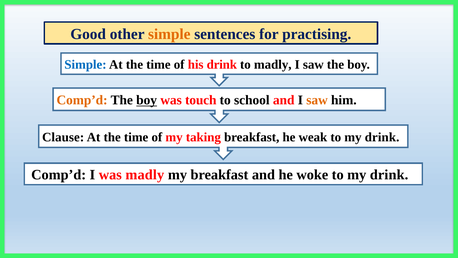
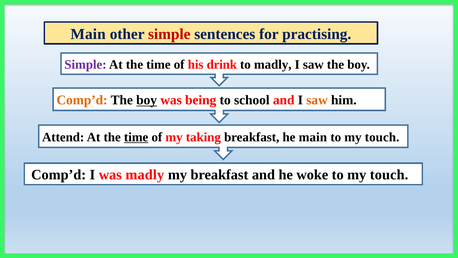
Good at (88, 34): Good -> Main
simple at (169, 34) colour: orange -> red
Simple at (85, 64) colour: blue -> purple
touch: touch -> being
Clause: Clause -> Attend
time at (136, 137) underline: none -> present
he weak: weak -> main
drink at (382, 137): drink -> touch
drink at (389, 175): drink -> touch
